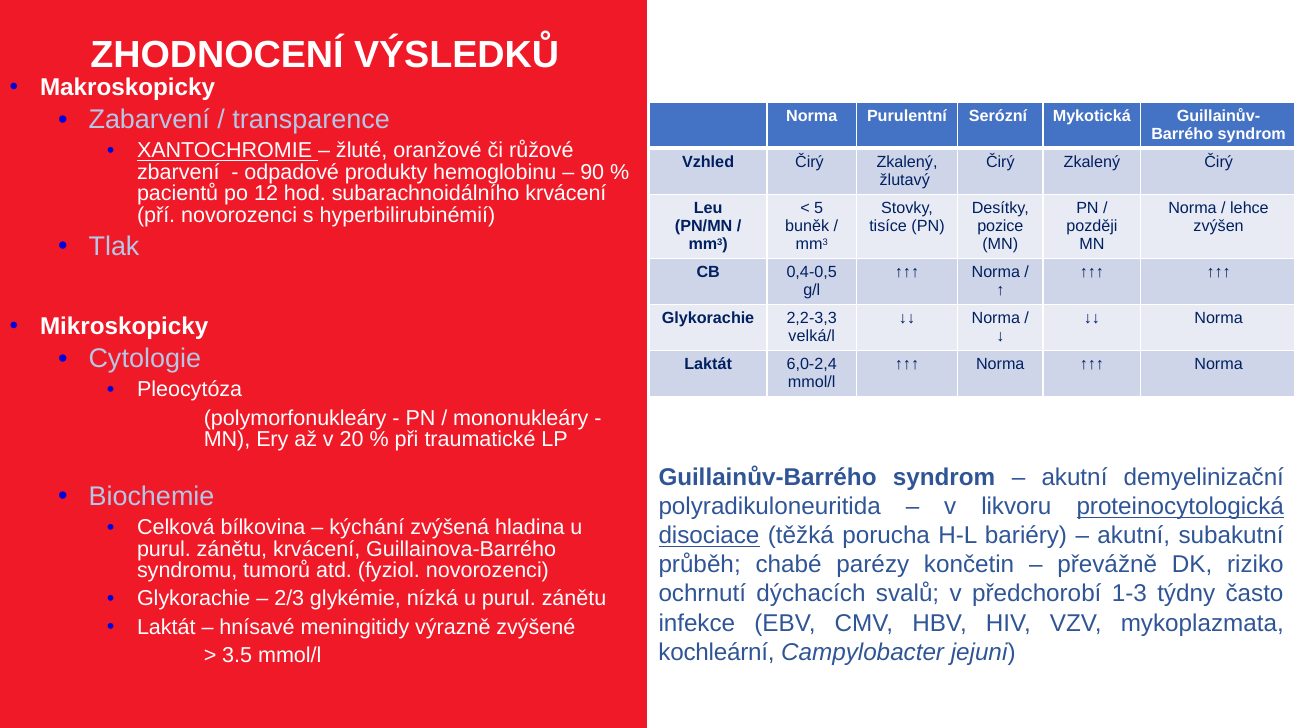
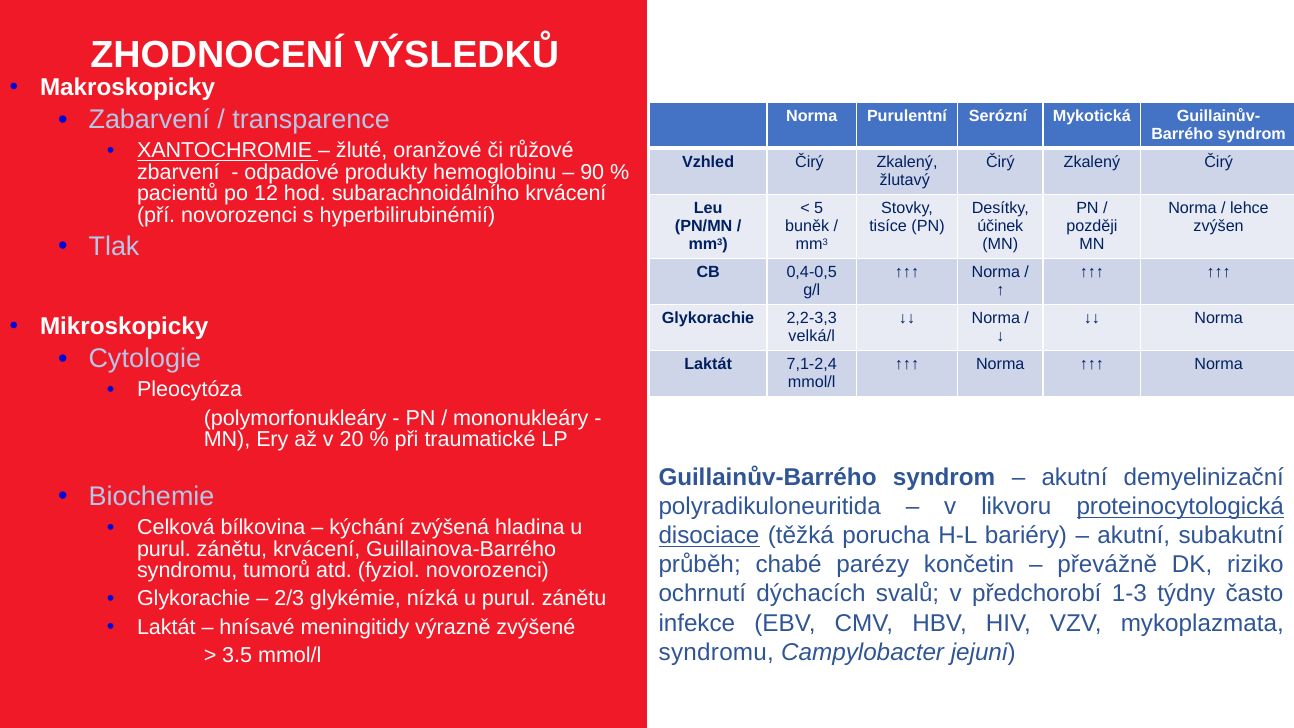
pozice: pozice -> účinek
6,0-2,4: 6,0-2,4 -> 7,1-2,4
kochleární at (717, 652): kochleární -> syndromu
